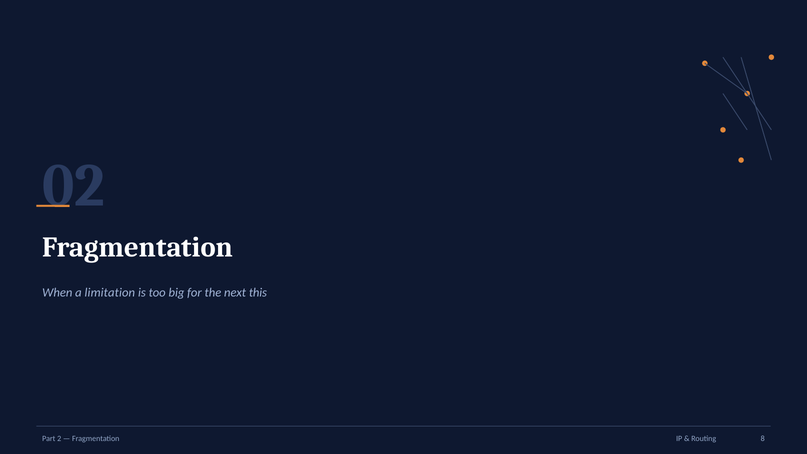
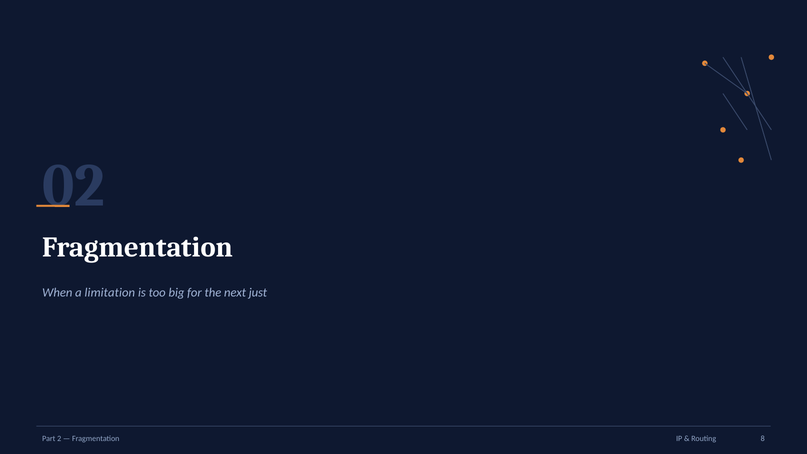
this: this -> just
